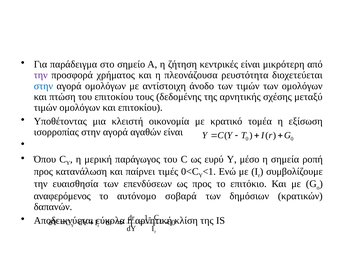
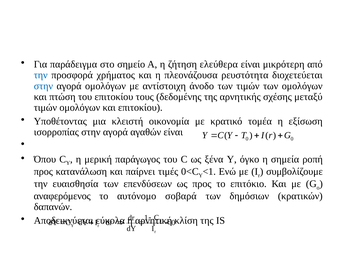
κεντρικές: κεντρικές -> ελεύθερα
την at (41, 75) colour: purple -> blue
ευρύ: ευρύ -> ξένα
μέσο: μέσο -> όγκο
